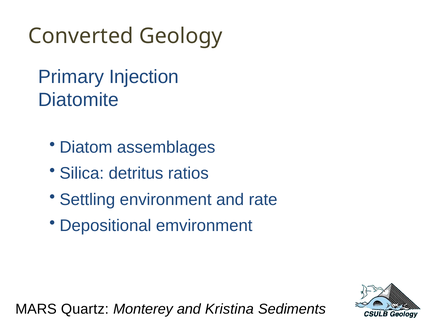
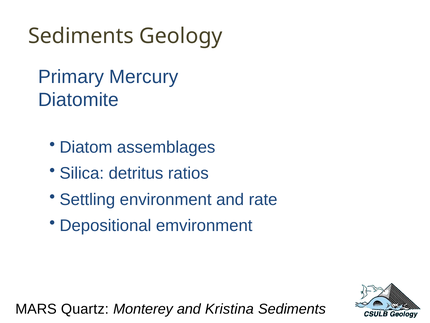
Converted at (81, 36): Converted -> Sediments
Injection: Injection -> Mercury
